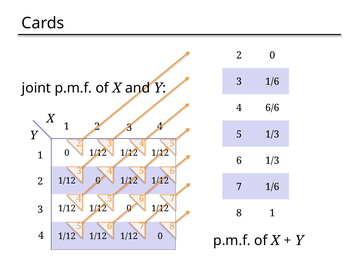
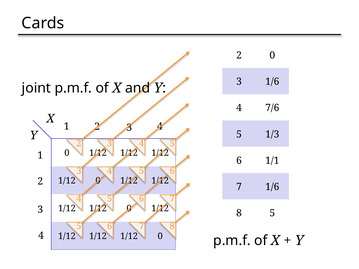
6/6: 6/6 -> 7/6
6 1/3: 1/3 -> 1/1
8 1: 1 -> 5
